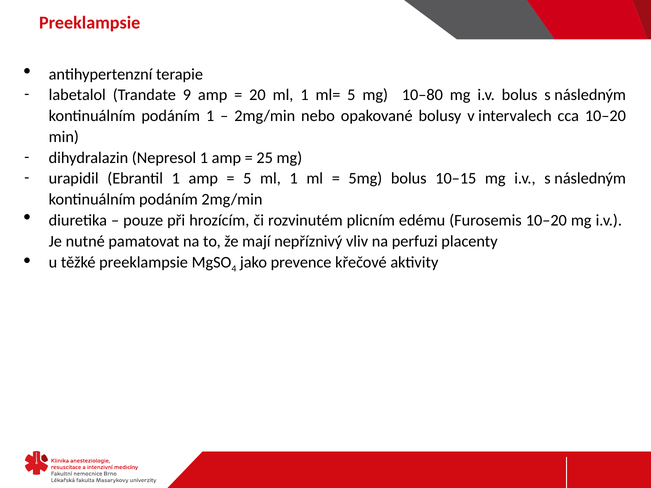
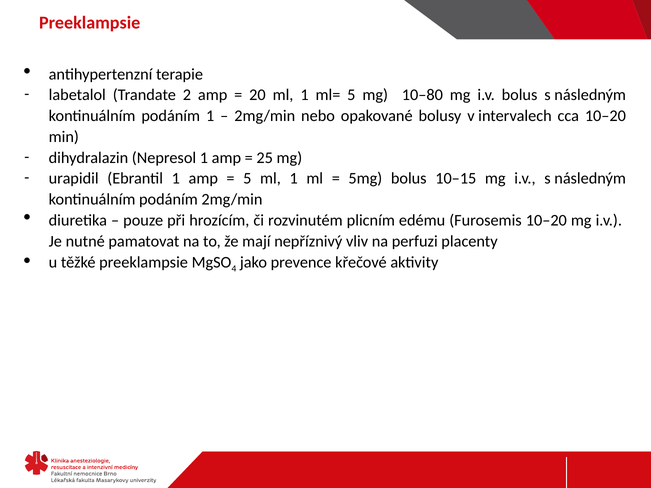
9: 9 -> 2
